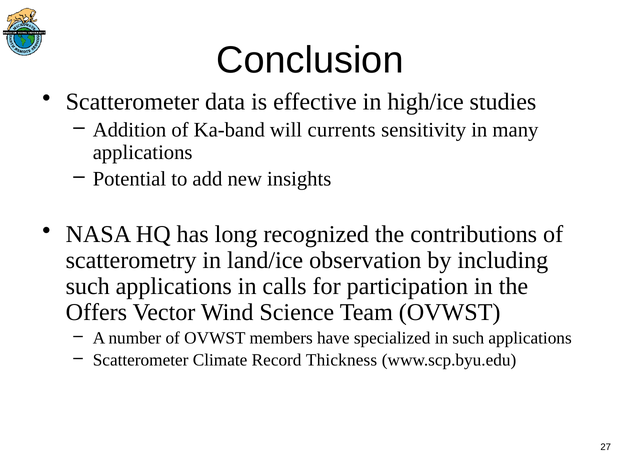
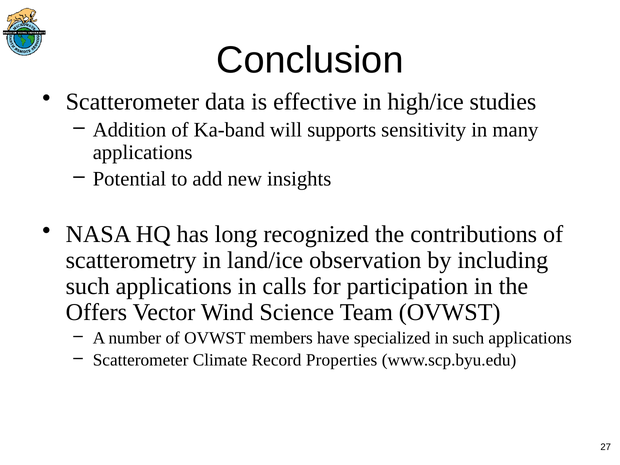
currents: currents -> supports
Thickness: Thickness -> Properties
